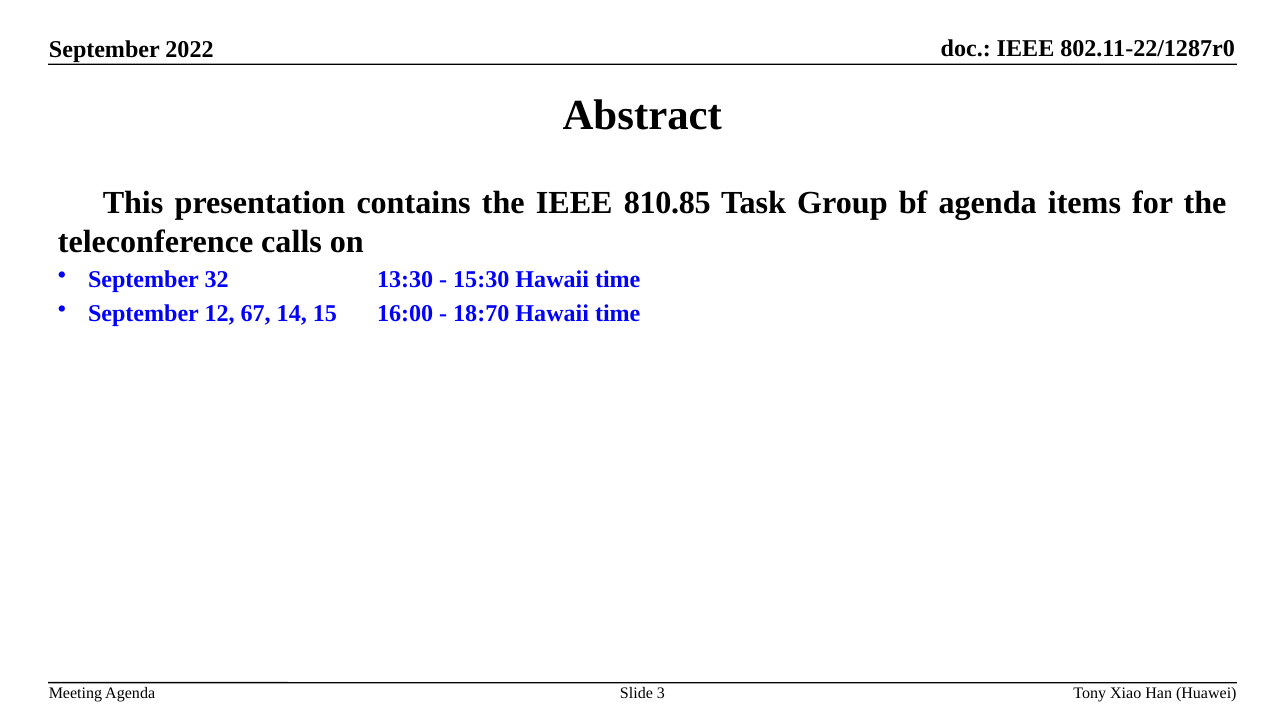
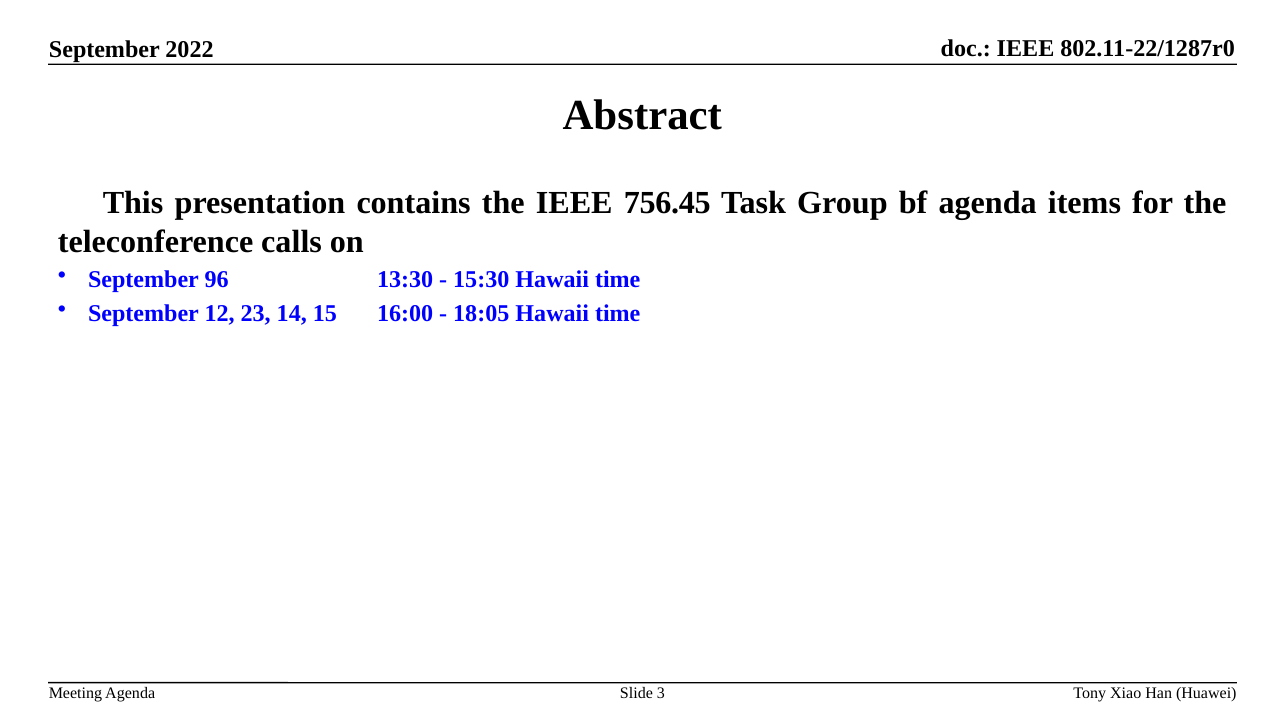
810.85: 810.85 -> 756.45
32: 32 -> 96
67: 67 -> 23
18:70: 18:70 -> 18:05
